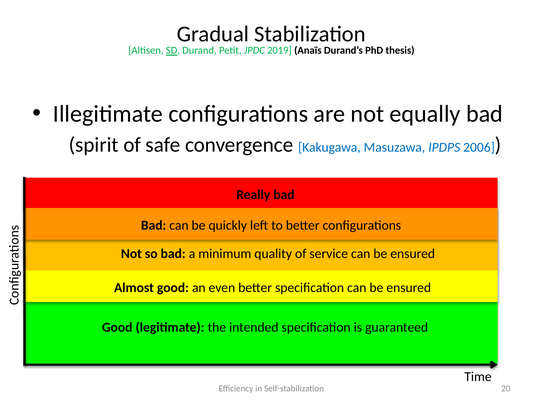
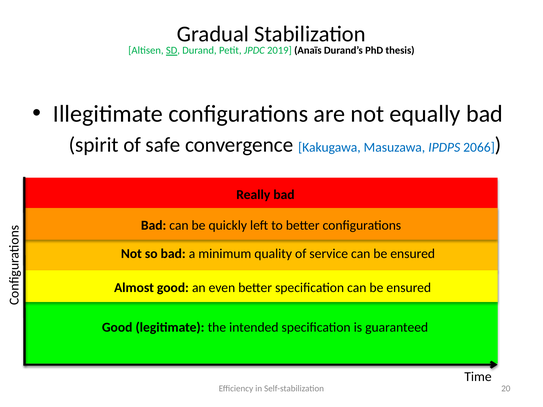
2006: 2006 -> 2066
